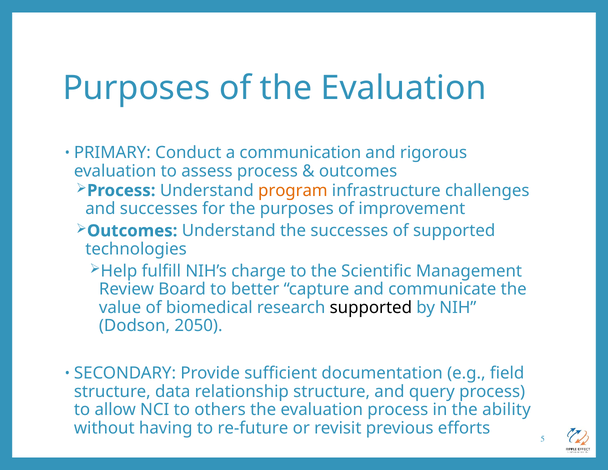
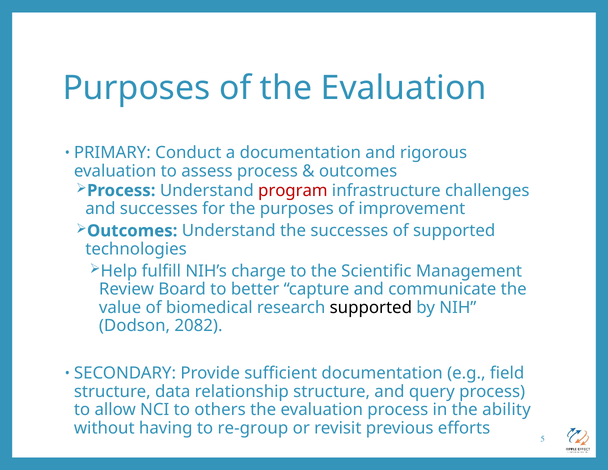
a communication: communication -> documentation
program colour: orange -> red
2050: 2050 -> 2082
re-future: re-future -> re-group
